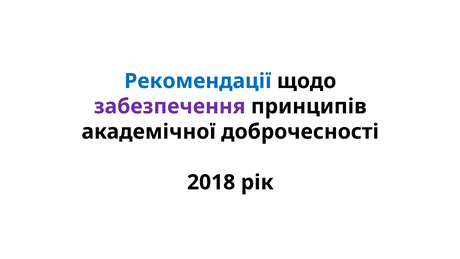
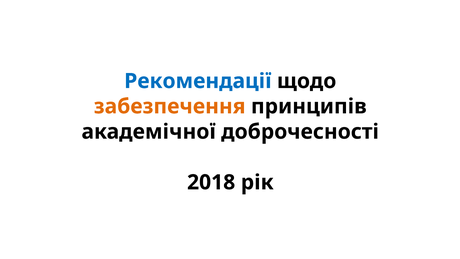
забезпечення colour: purple -> orange
